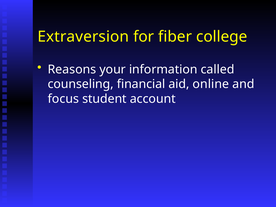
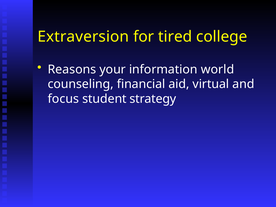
fiber: fiber -> tired
called: called -> world
online: online -> virtual
account: account -> strategy
